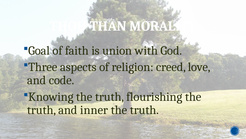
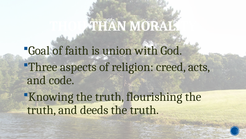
love: love -> acts
inner: inner -> deeds
